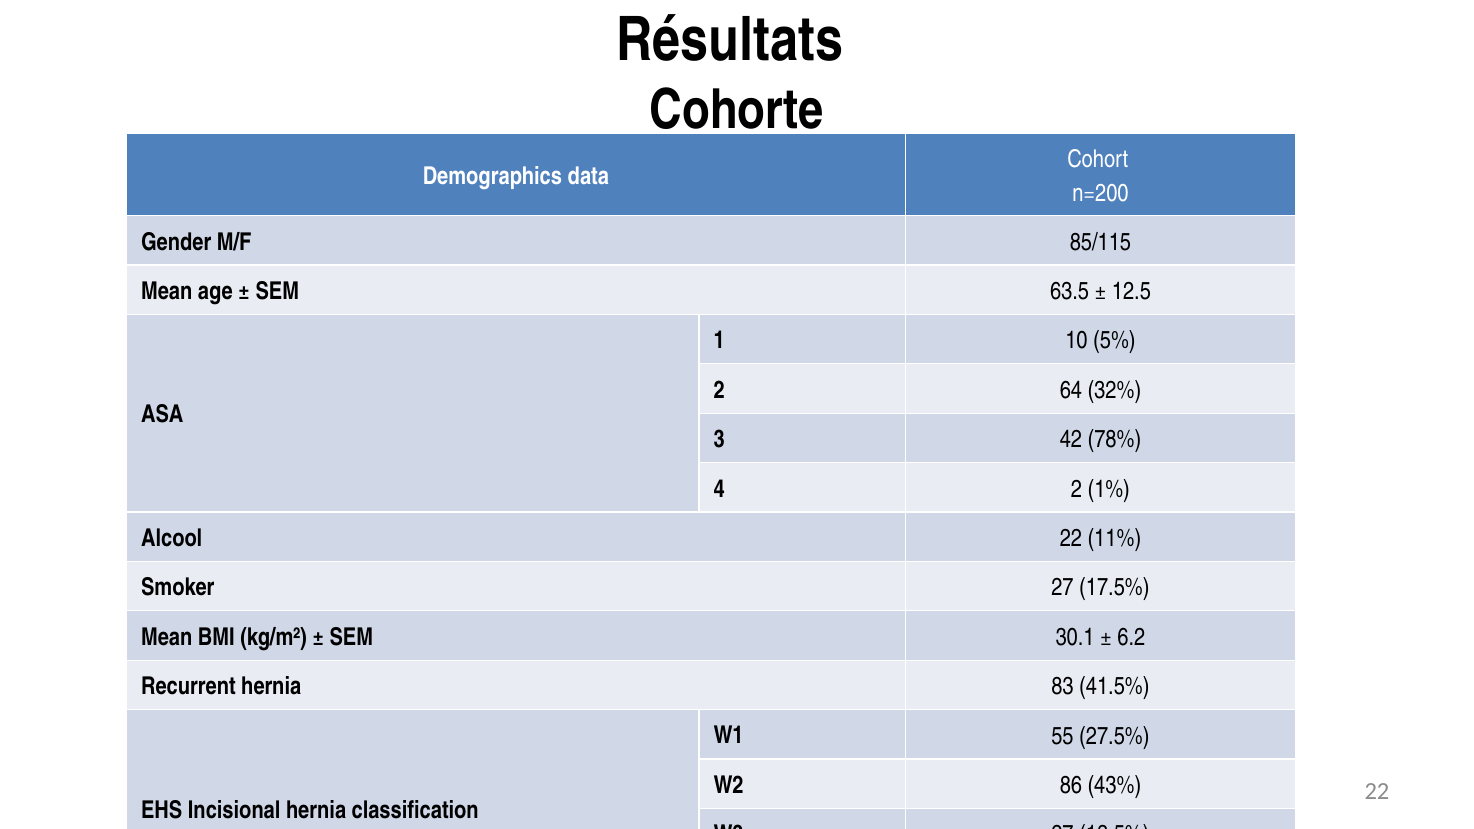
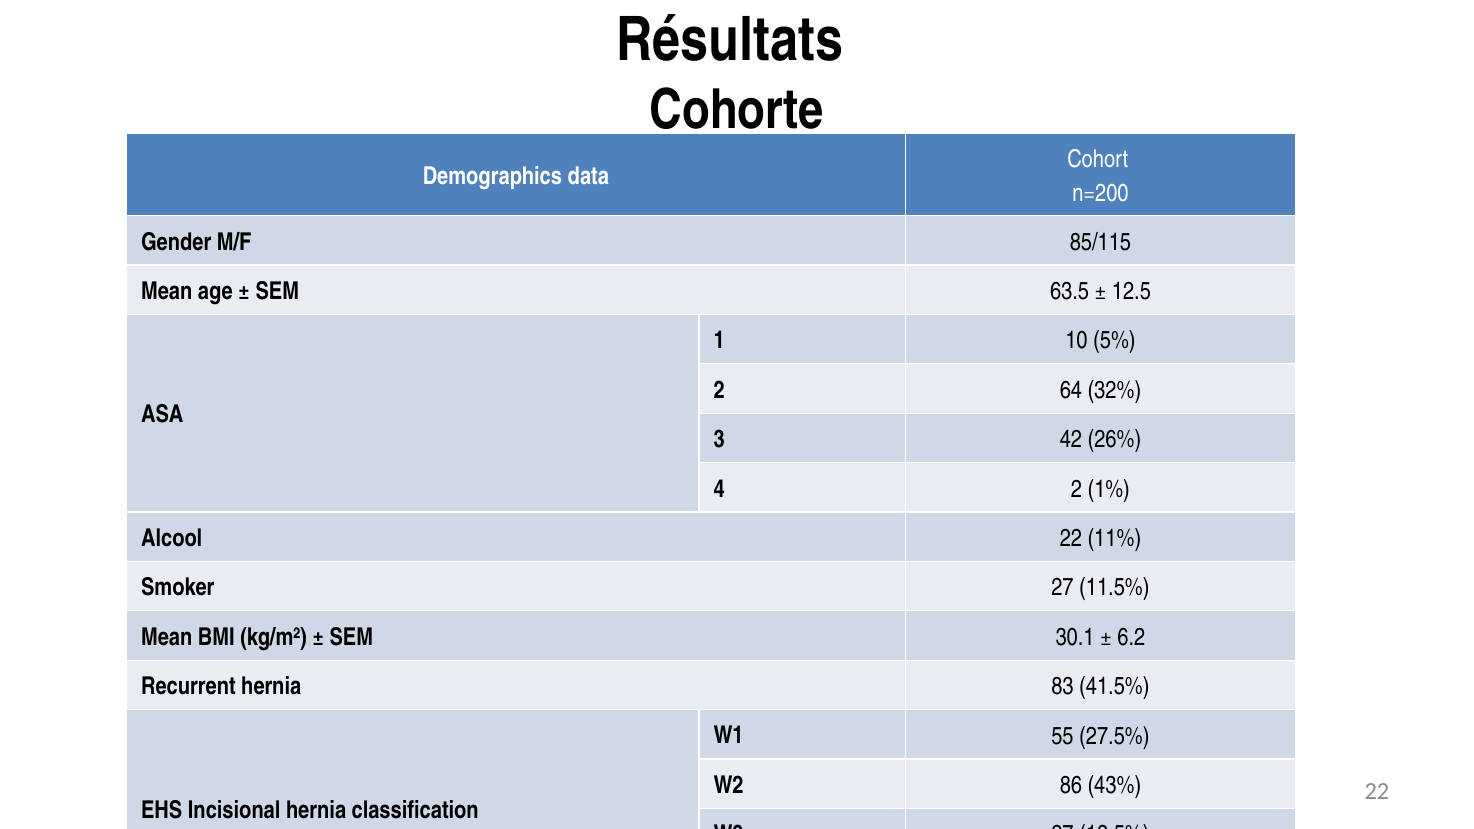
78%: 78% -> 26%
17.5%: 17.5% -> 11.5%
